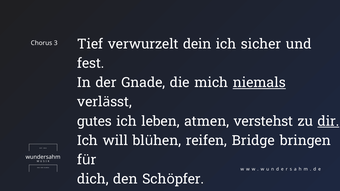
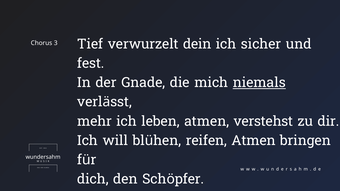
gutes: gutes -> mehr
dir underline: present -> none
reifen Bridge: Bridge -> Atmen
